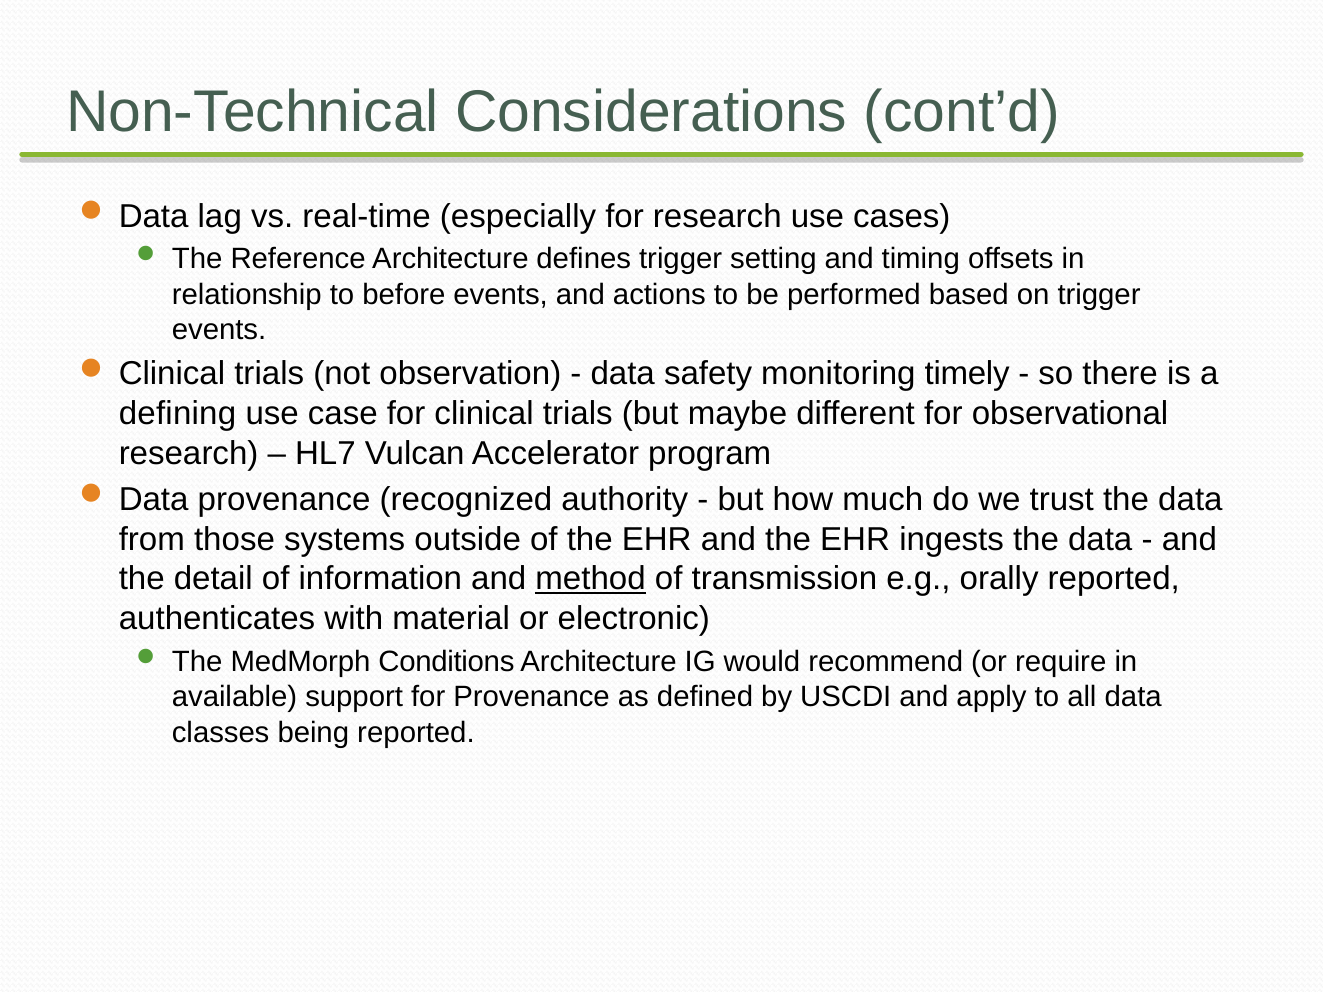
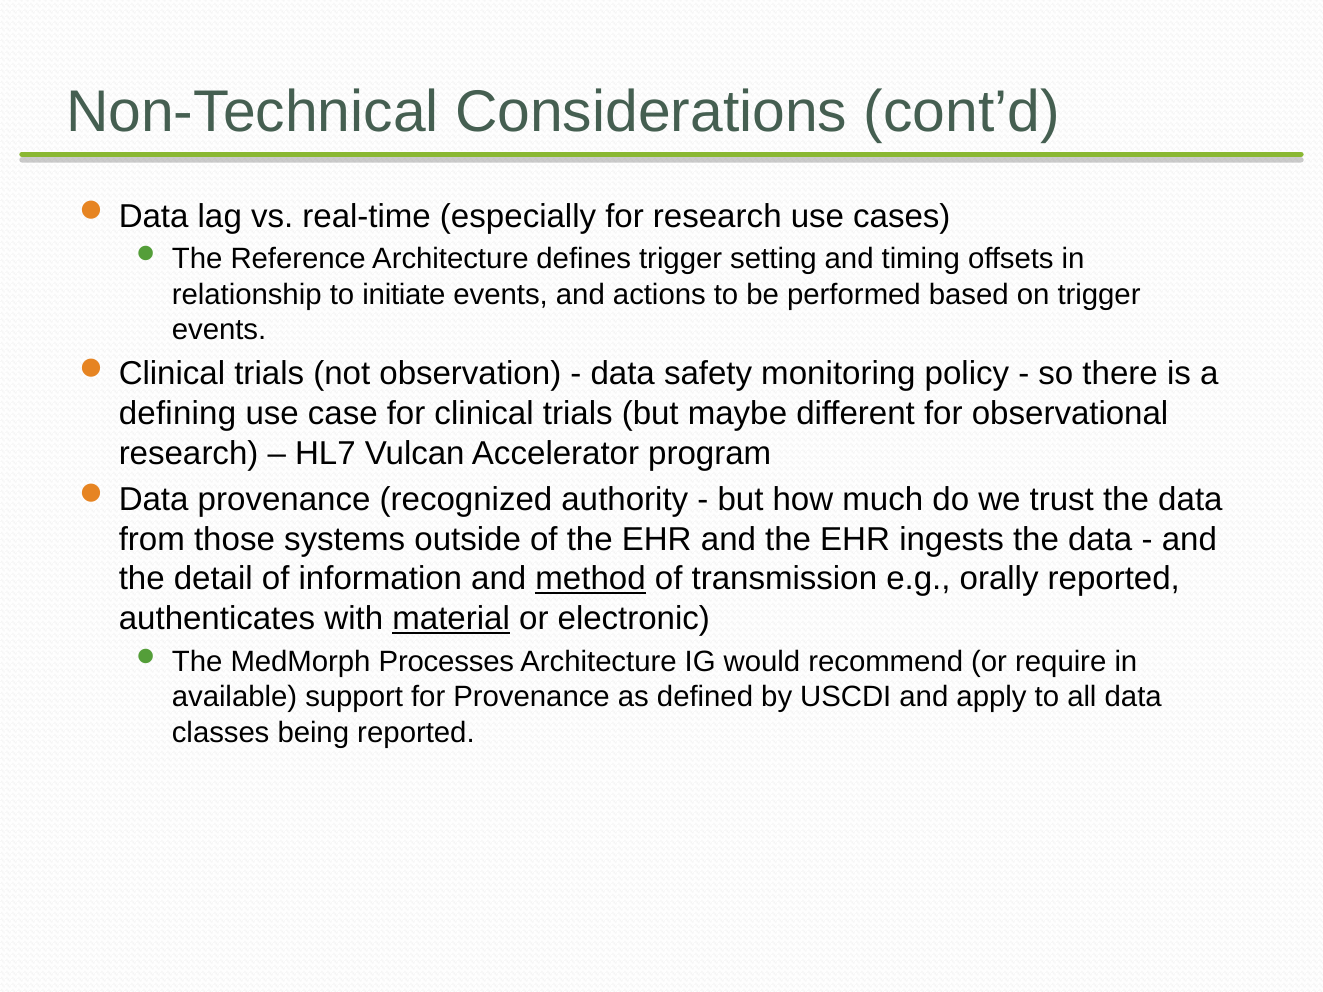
before: before -> initiate
timely: timely -> policy
material underline: none -> present
Conditions: Conditions -> Processes
